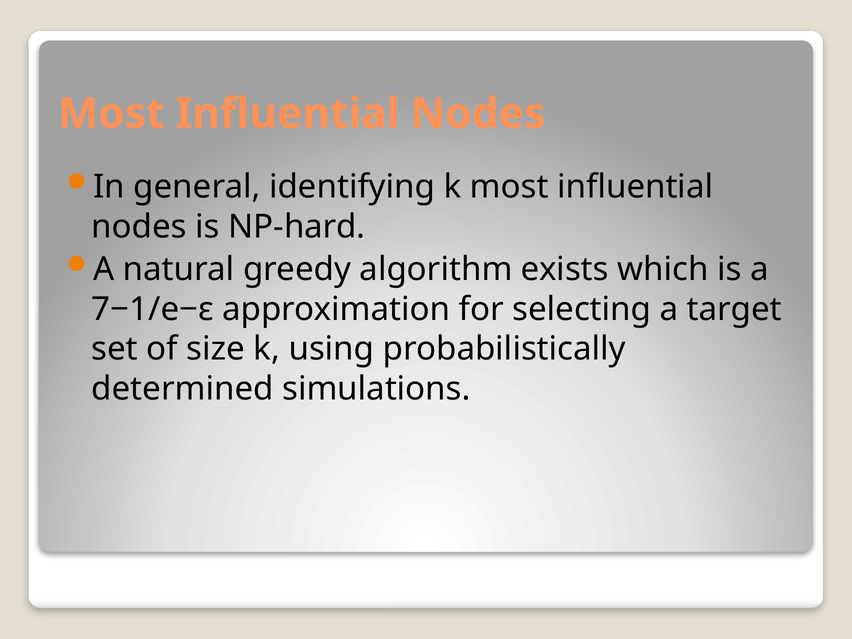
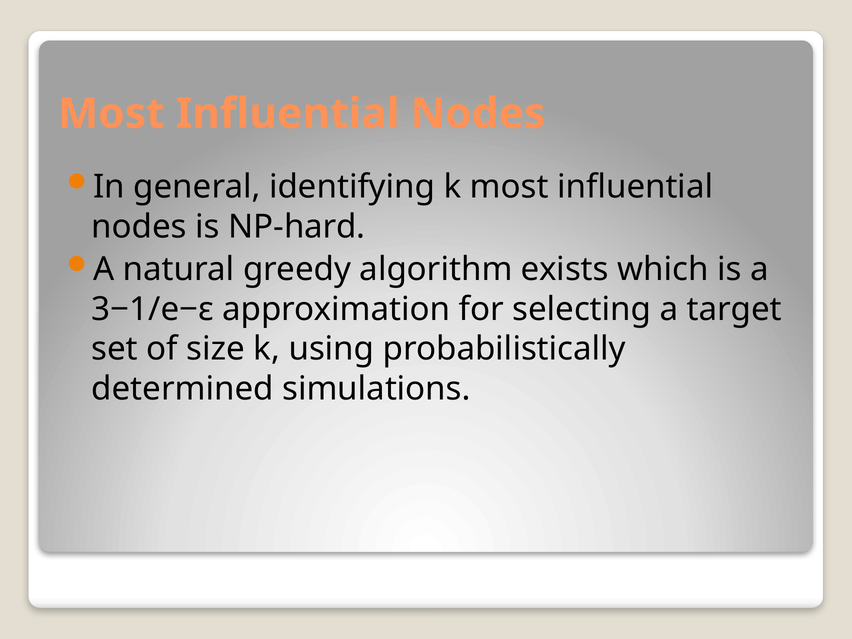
7−1/e−ε: 7−1/e−ε -> 3−1/e−ε
